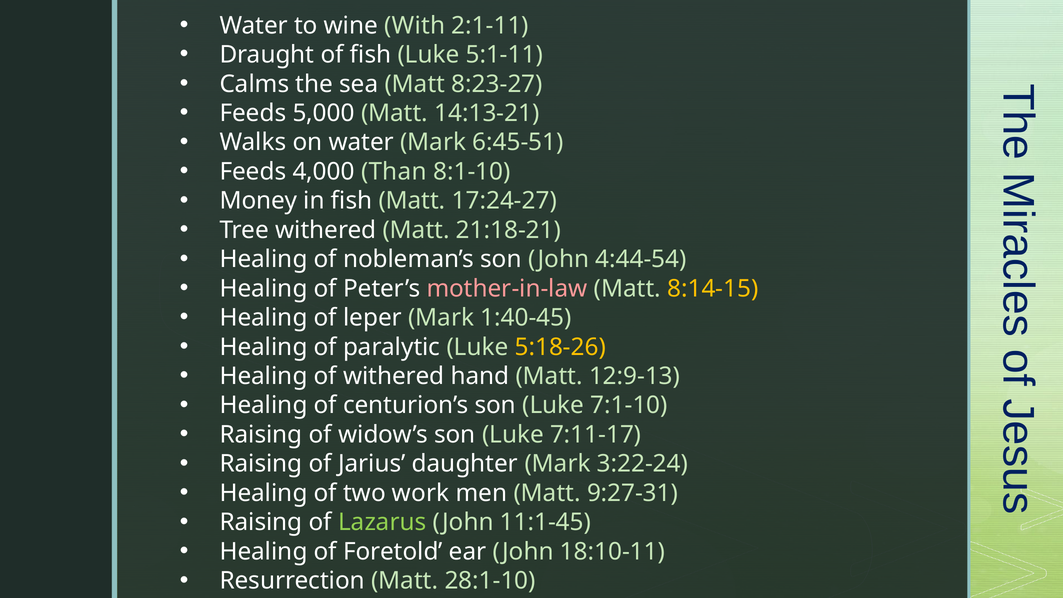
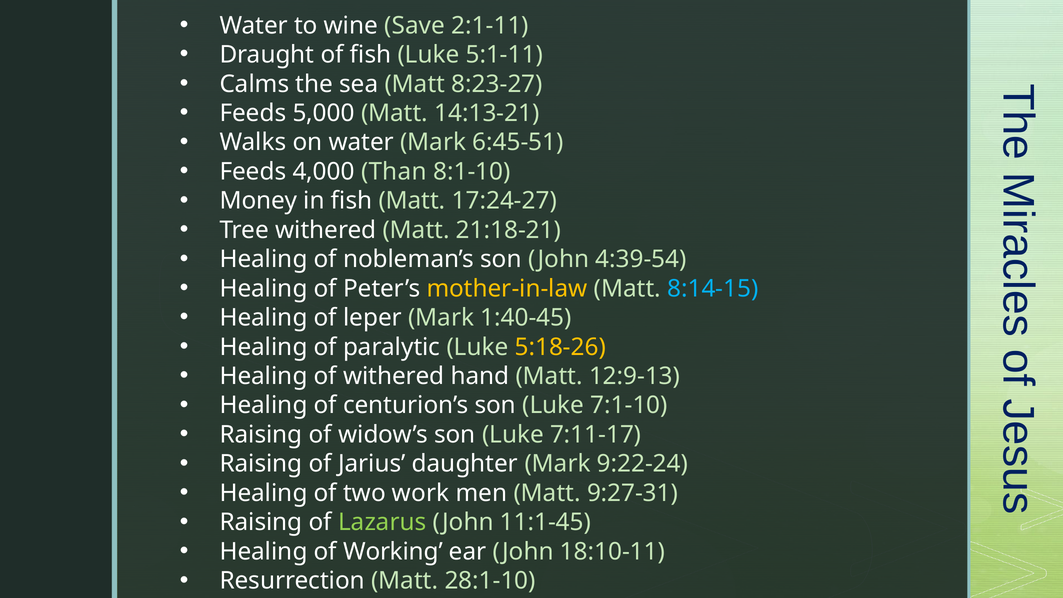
With: With -> Save
4:44-54: 4:44-54 -> 4:39-54
mother-in-law colour: pink -> yellow
8:14-15 colour: yellow -> light blue
3:22-24: 3:22-24 -> 9:22-24
Foretold: Foretold -> Working
